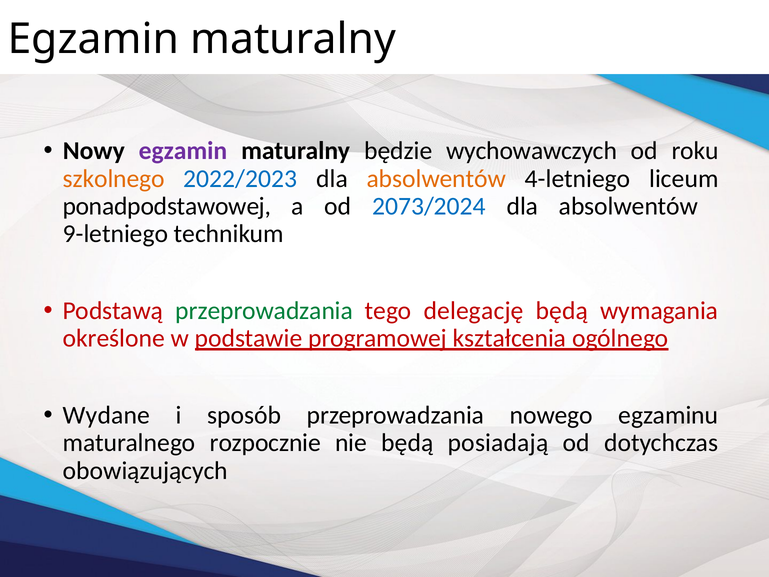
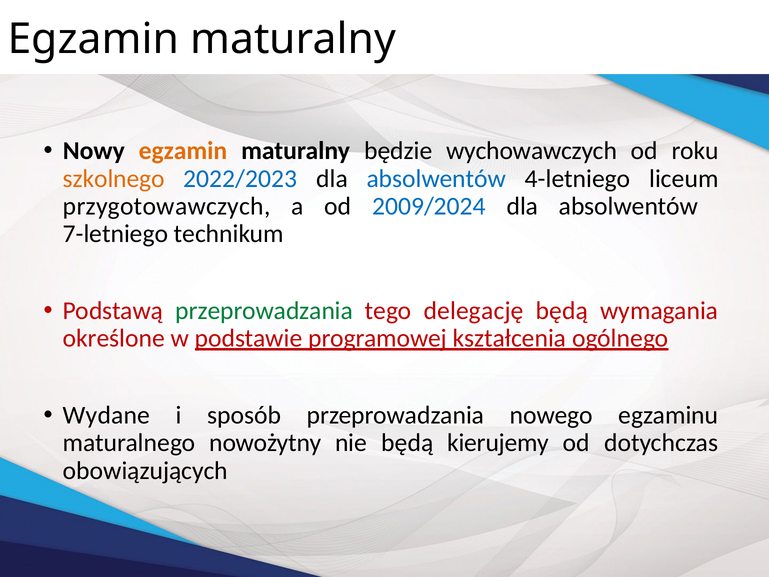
egzamin at (183, 151) colour: purple -> orange
absolwentów at (436, 179) colour: orange -> blue
ponadpodstawowej: ponadpodstawowej -> przygotowawczych
2073/2024: 2073/2024 -> 2009/2024
9-letniego: 9-letniego -> 7-letniego
rozpocznie: rozpocznie -> nowożytny
posiadają: posiadają -> kierujemy
